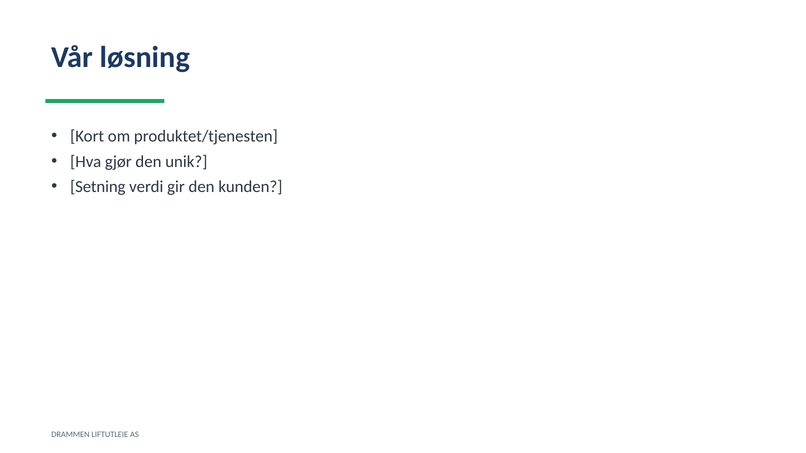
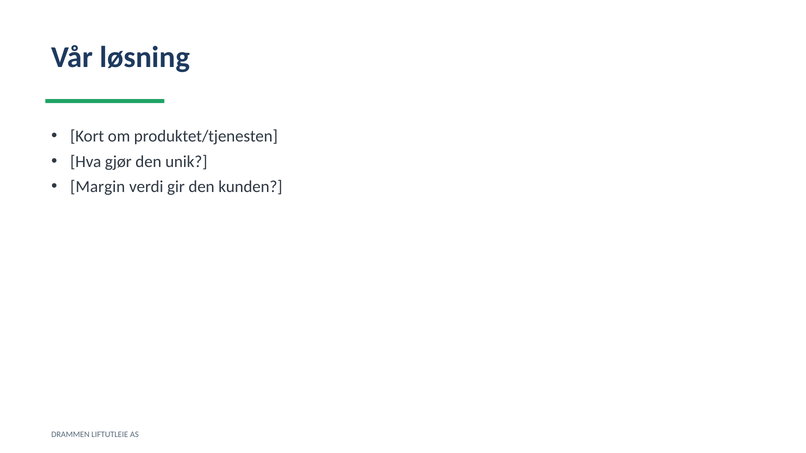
Setning: Setning -> Margin
